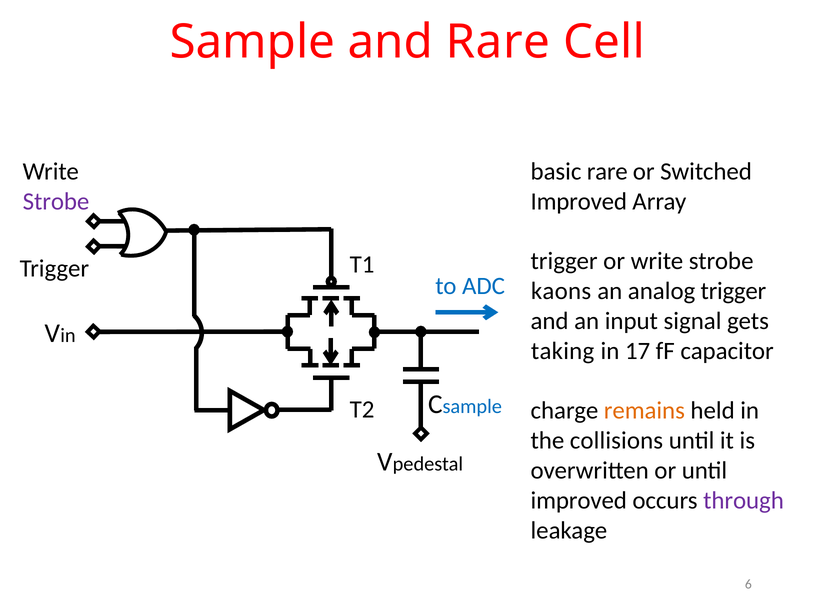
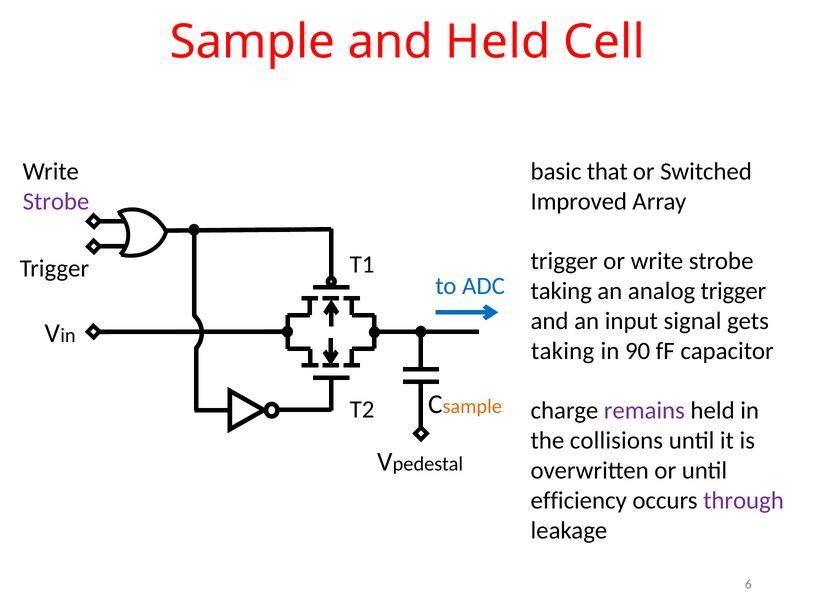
and Rare: Rare -> Held
basic rare: rare -> that
kaons at (561, 291): kaons -> taking
17: 17 -> 90
sample at (472, 407) colour: blue -> orange
remains colour: orange -> purple
improved at (579, 500): improved -> efficiency
